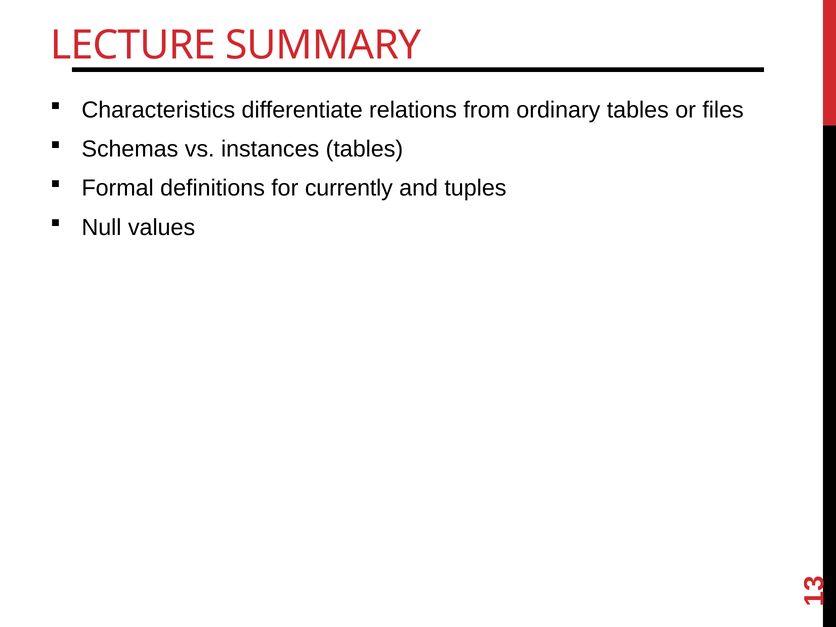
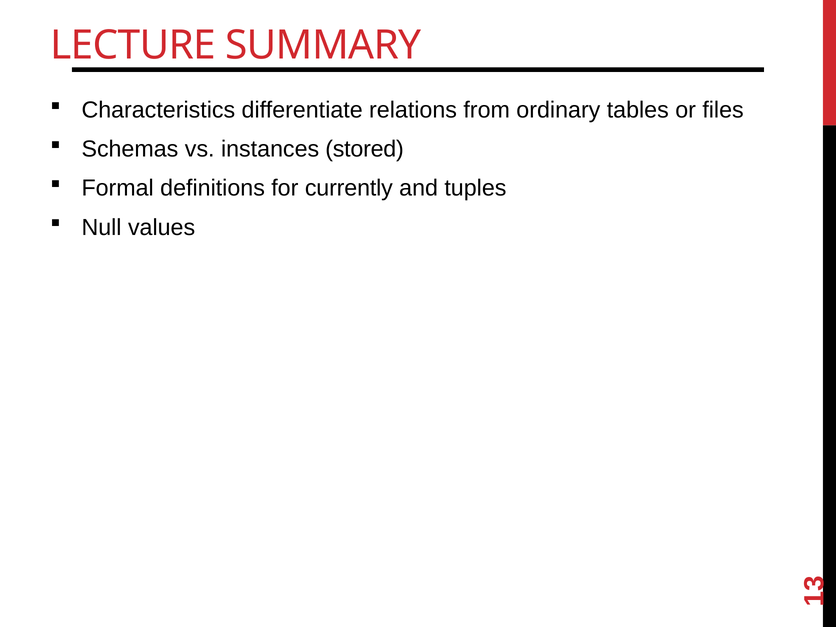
instances tables: tables -> stored
